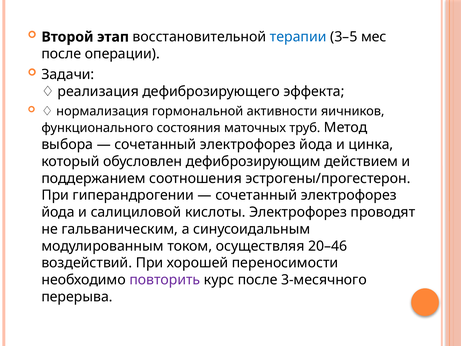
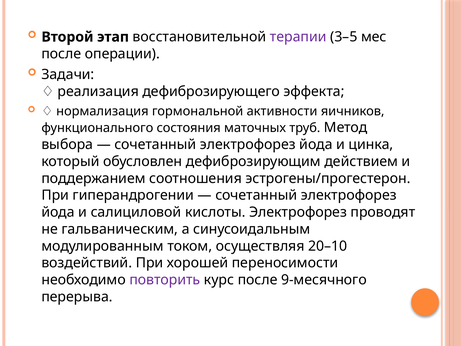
терапии colour: blue -> purple
20–46: 20–46 -> 20–10
3-месячного: 3-месячного -> 9-месячного
